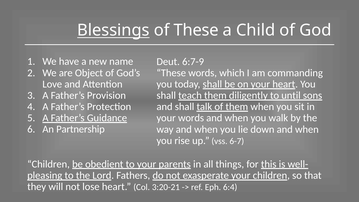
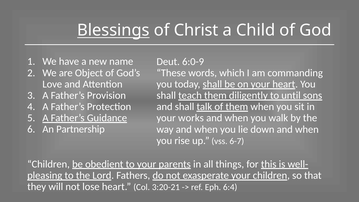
of These: These -> Christ
6:7-9: 6:7-9 -> 6:0-9
your words: words -> works
